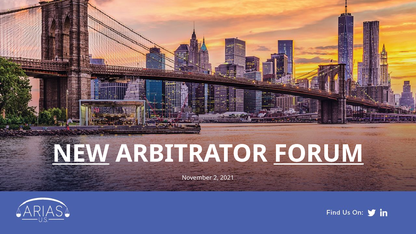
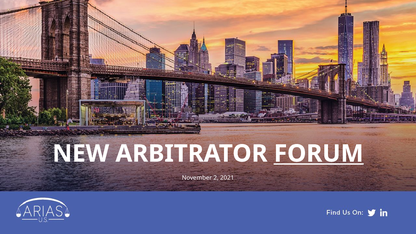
NEW underline: present -> none
